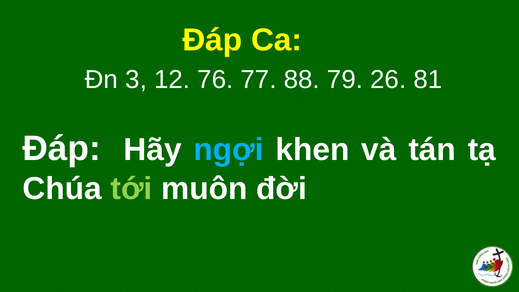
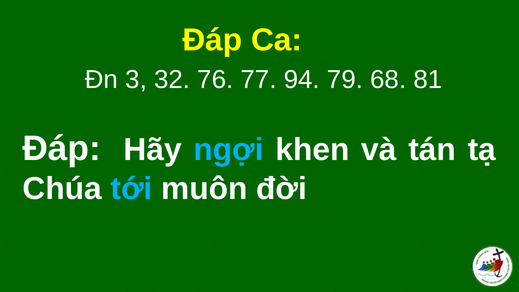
12: 12 -> 32
88: 88 -> 94
26: 26 -> 68
tới colour: light green -> light blue
